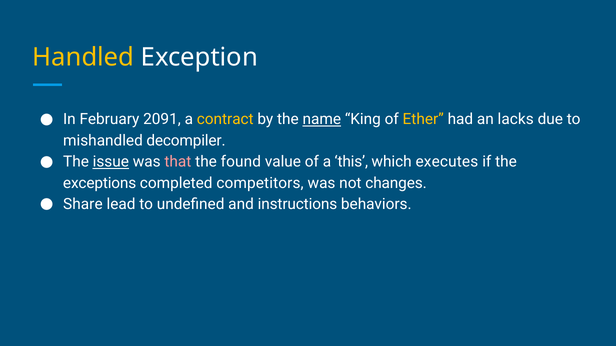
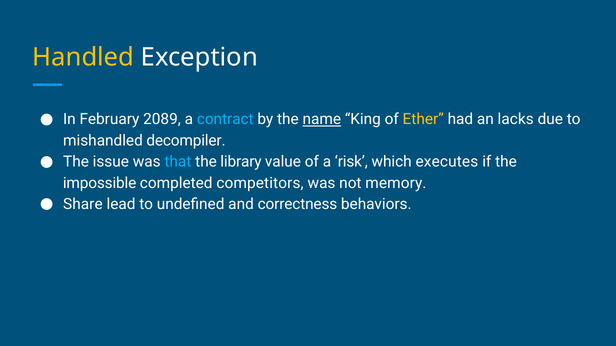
2091: 2091 -> 2089
contract colour: yellow -> light blue
issue underline: present -> none
that colour: pink -> light blue
found: found -> library
this: this -> risk
exceptions: exceptions -> impossible
changes: changes -> memory
instructions: instructions -> correctness
